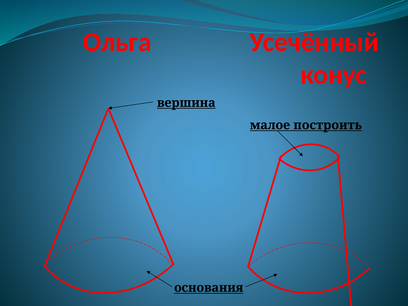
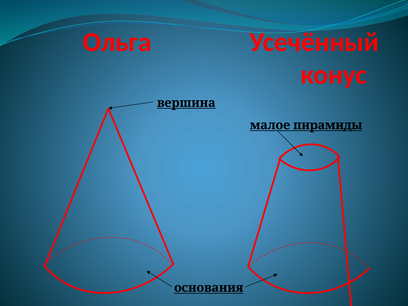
построить: построить -> пирамиды
